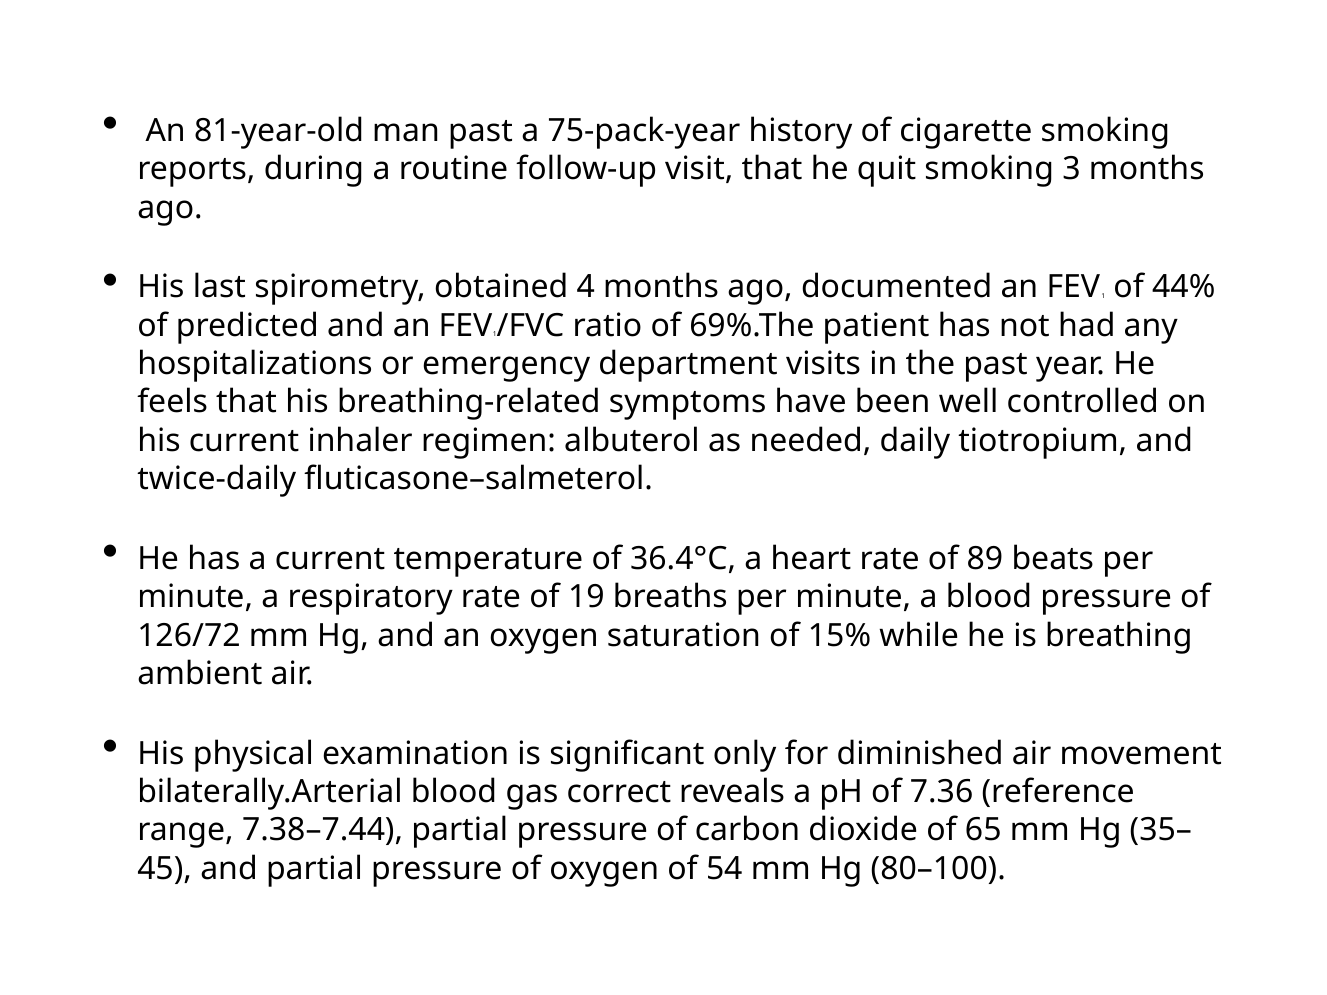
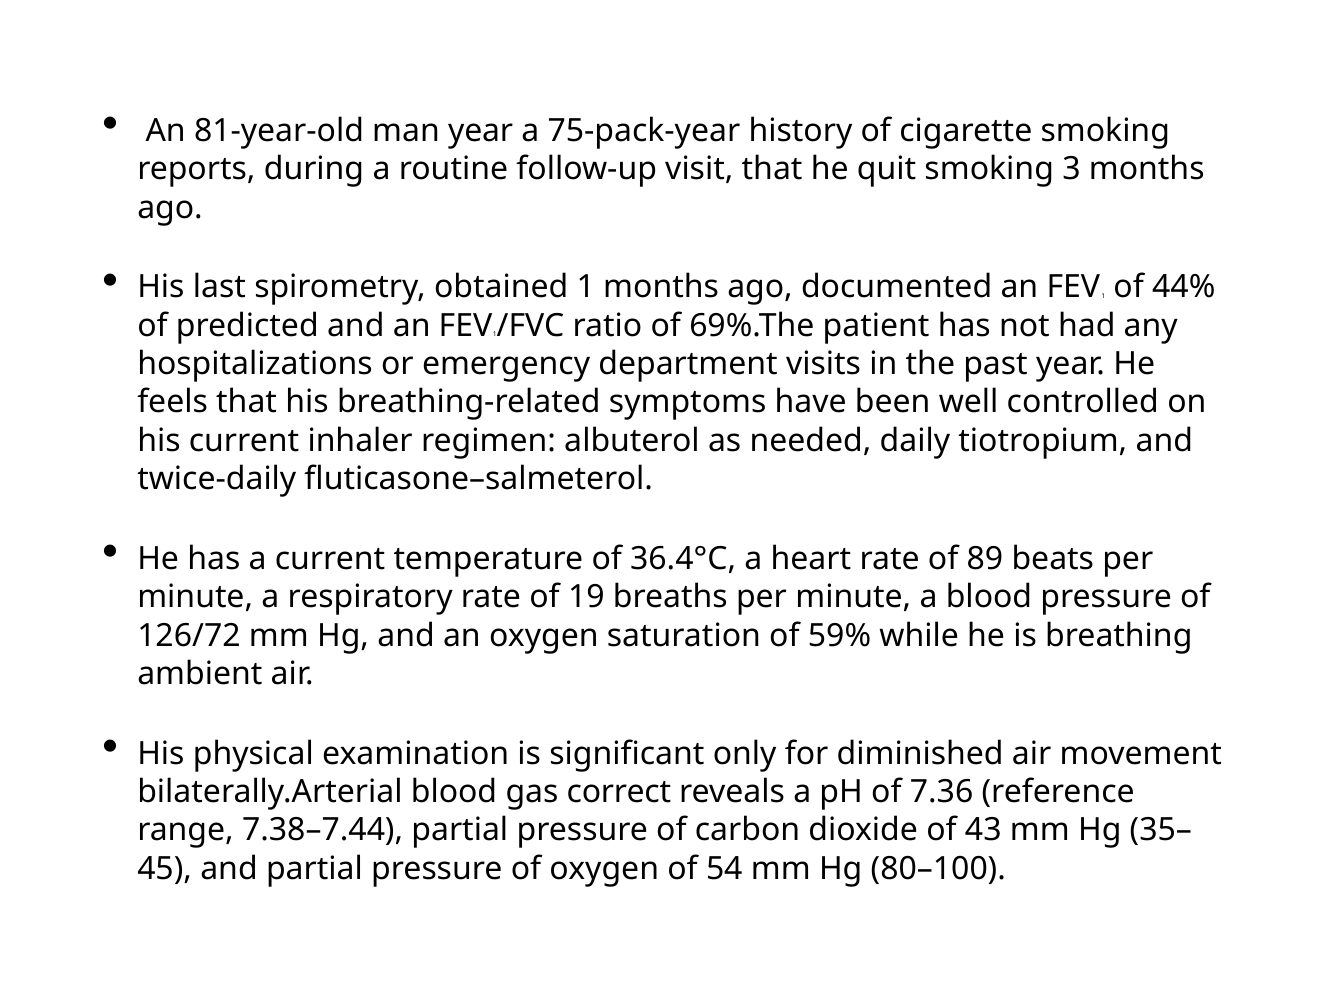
man past: past -> year
obtained 4: 4 -> 1
15%: 15% -> 59%
65: 65 -> 43
